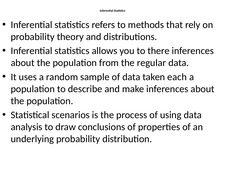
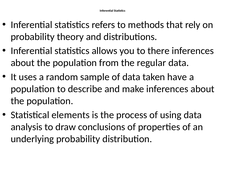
each: each -> have
scenarios: scenarios -> elements
